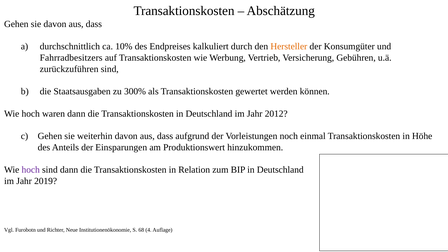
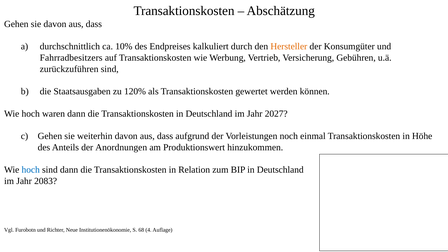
300%: 300% -> 120%
2012: 2012 -> 2027
Einsparungen: Einsparungen -> Anordnungen
hoch at (31, 170) colour: purple -> blue
2019: 2019 -> 2083
